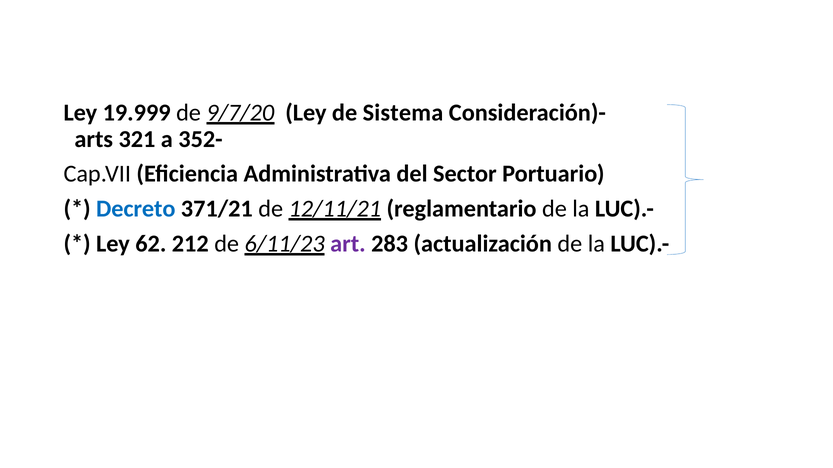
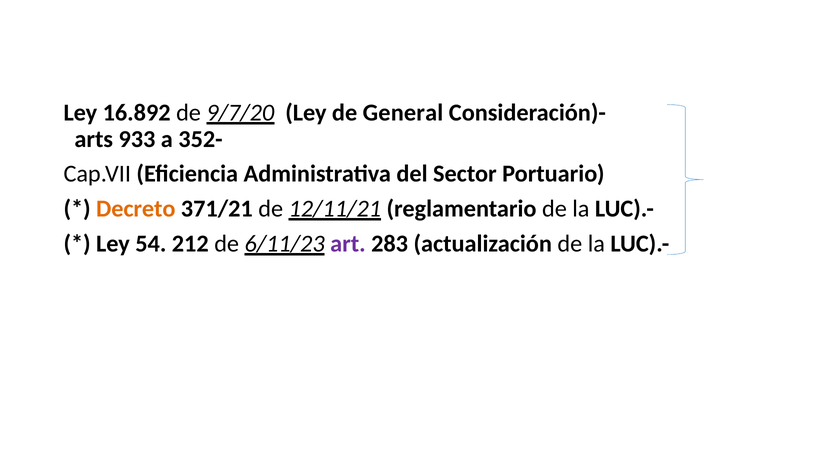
19.999: 19.999 -> 16.892
Sistema: Sistema -> General
321: 321 -> 933
Decreto colour: blue -> orange
62: 62 -> 54
